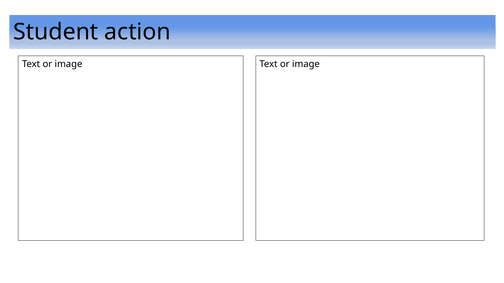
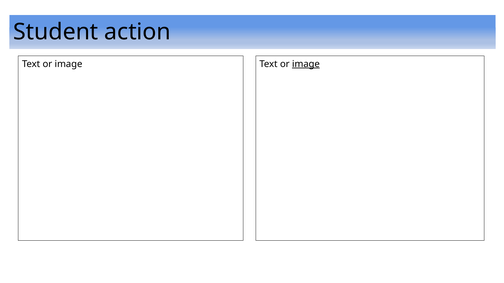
image at (306, 64) underline: none -> present
